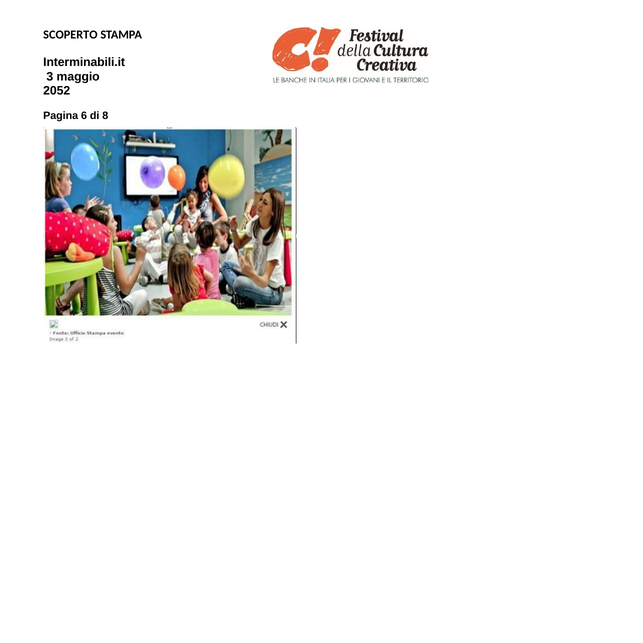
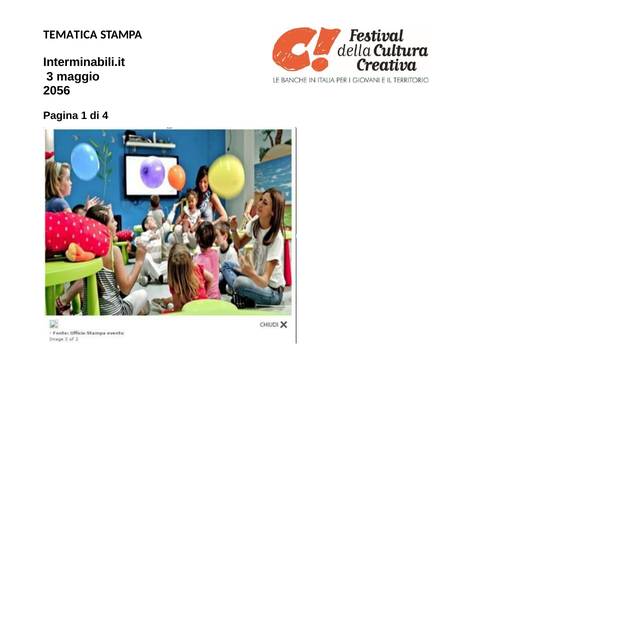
SCOPERTO: SCOPERTO -> TEMATICA
2052: 2052 -> 2056
6: 6 -> 1
8: 8 -> 4
